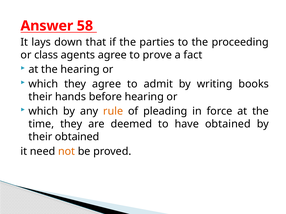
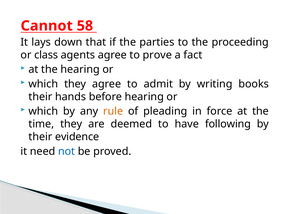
Answer: Answer -> Cannot
have obtained: obtained -> following
their obtained: obtained -> evidence
not colour: orange -> blue
